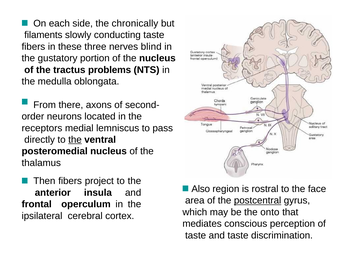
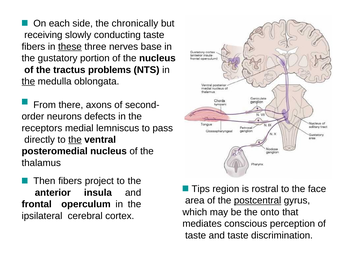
filaments: filaments -> receiving
these underline: none -> present
blind: blind -> base
the at (28, 81) underline: none -> present
located: located -> defects
Also: Also -> Tips
